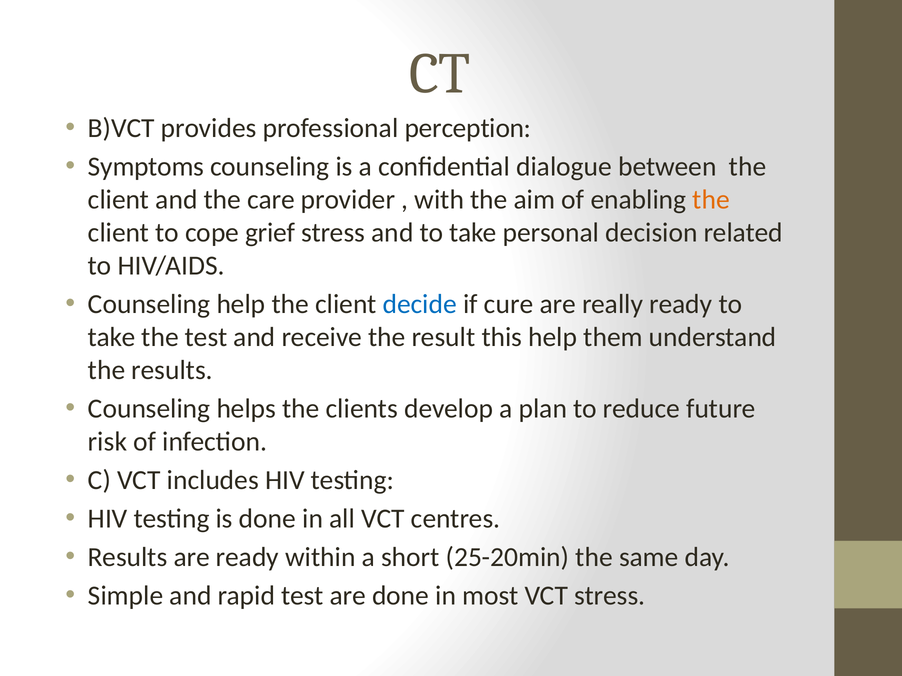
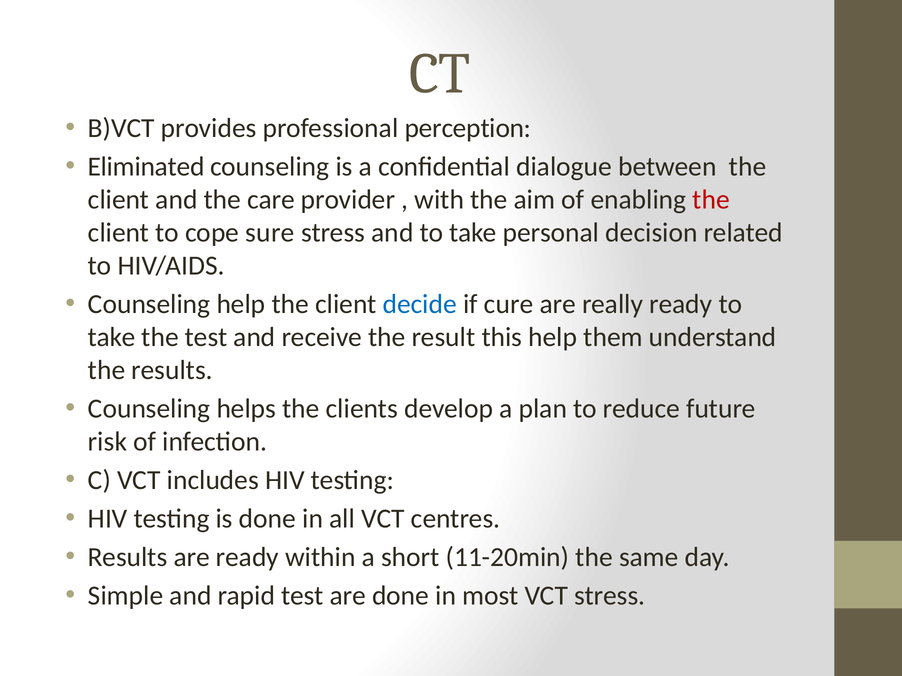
Symptoms: Symptoms -> Eliminated
the at (711, 200) colour: orange -> red
grief: grief -> sure
25-20min: 25-20min -> 11-20min
